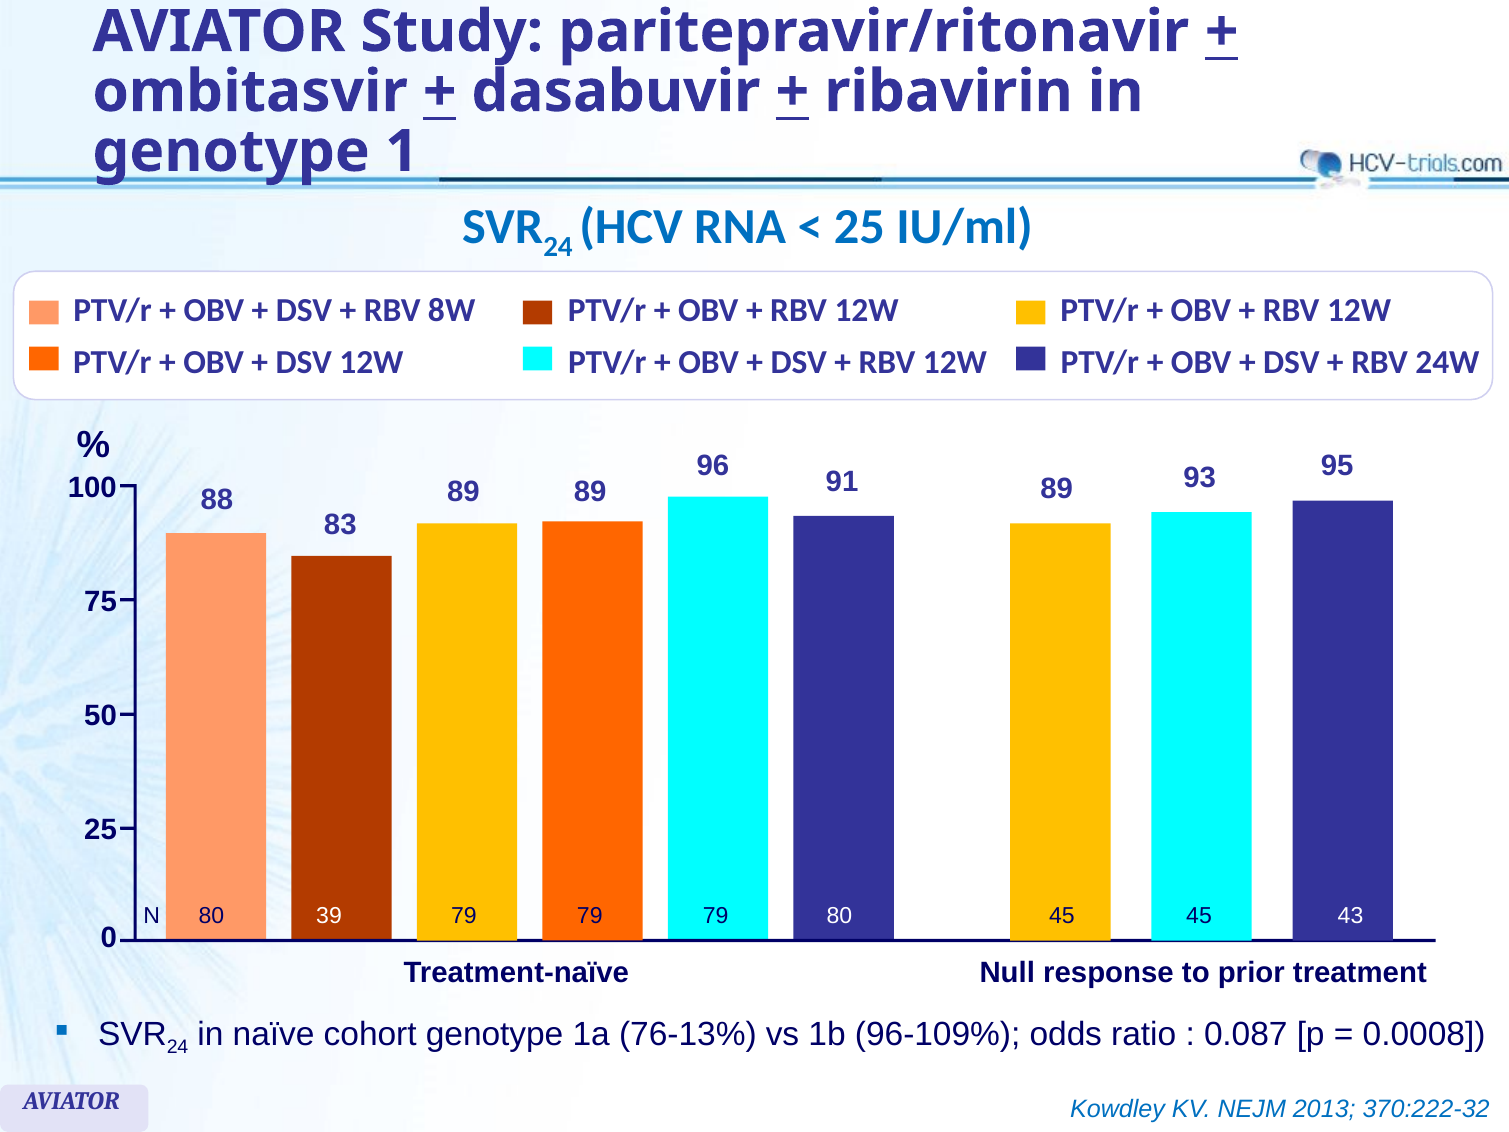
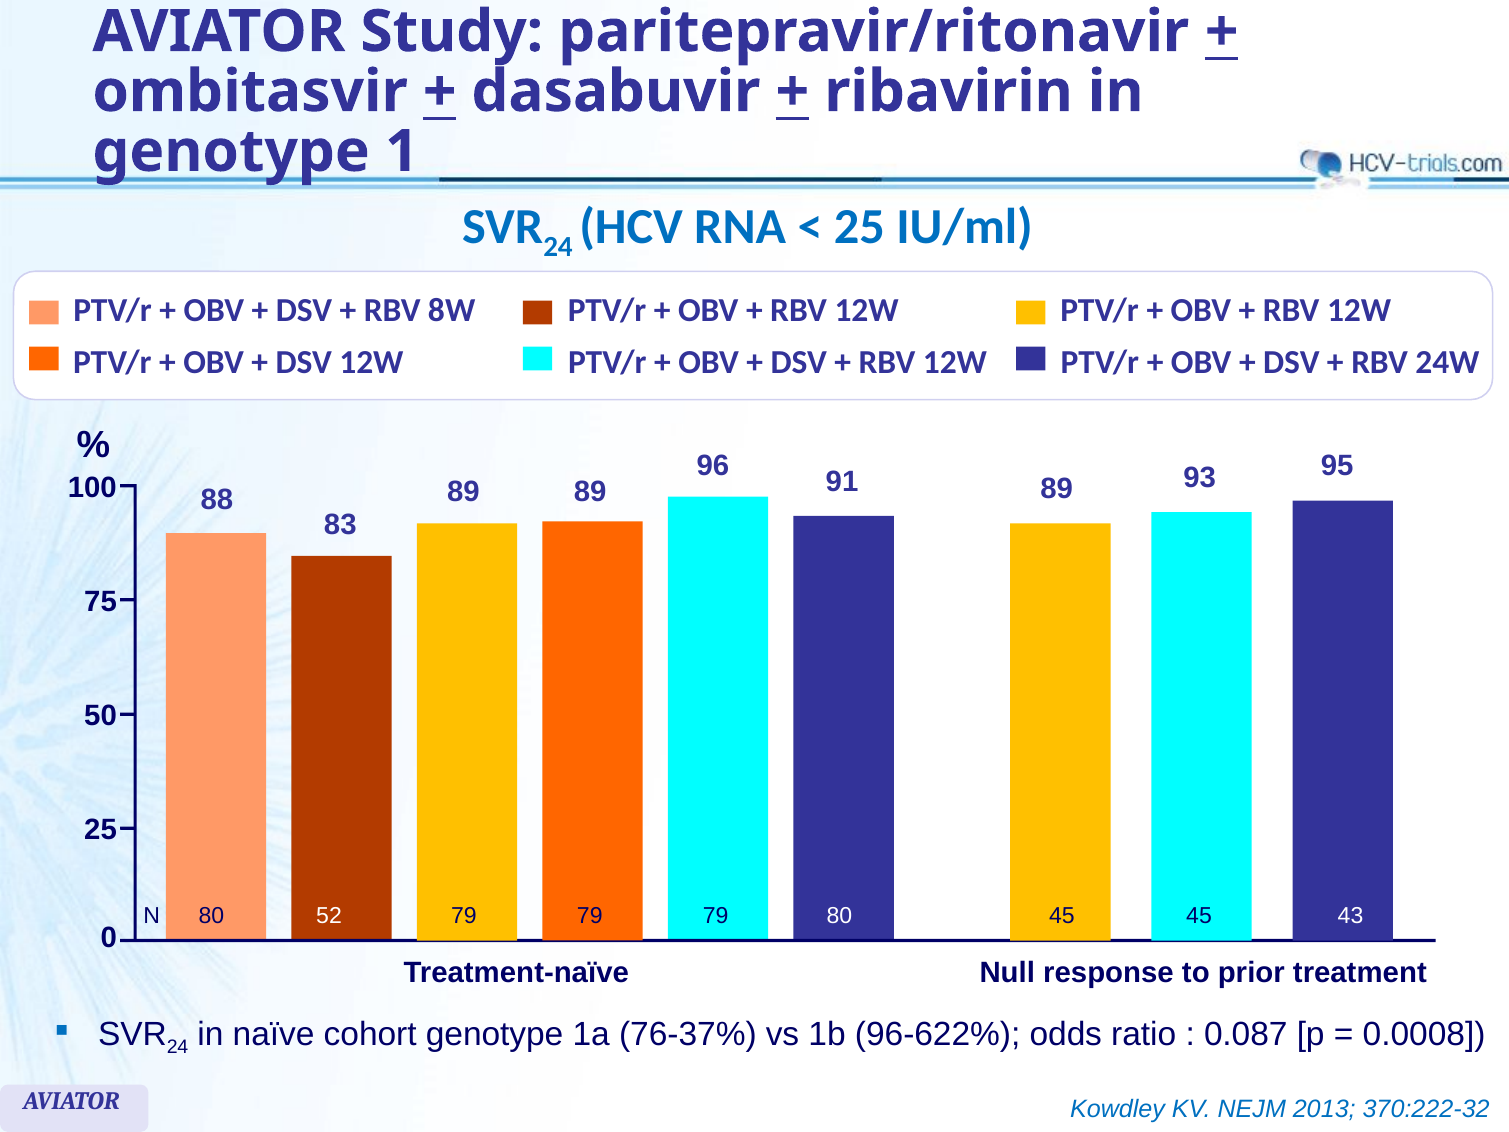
39: 39 -> 52
76-13%: 76-13% -> 76-37%
96-109%: 96-109% -> 96-622%
